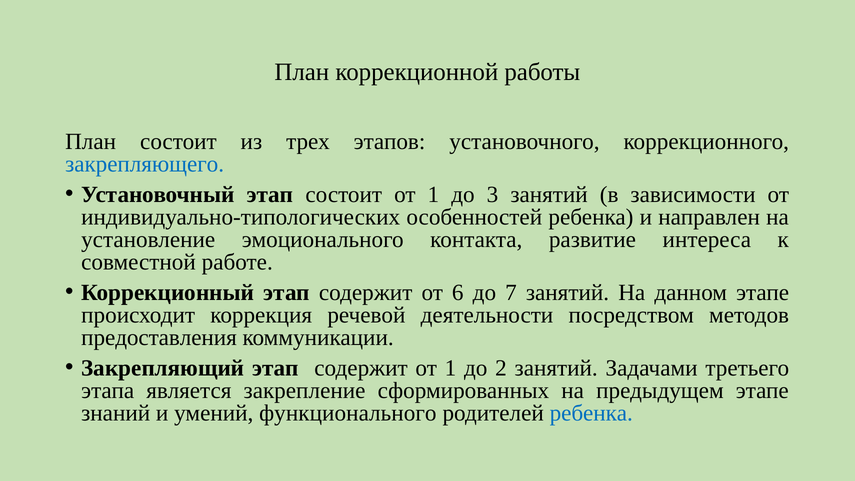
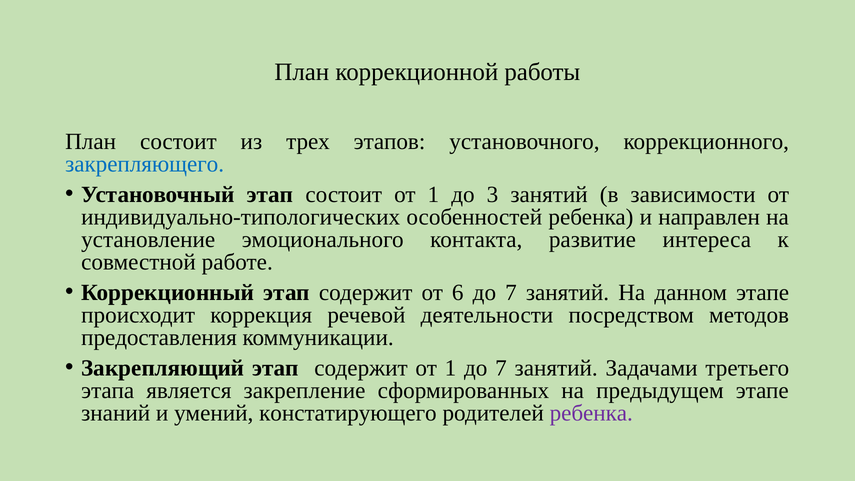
1 до 2: 2 -> 7
функционального: функционального -> констатирующего
ребенка at (591, 413) colour: blue -> purple
